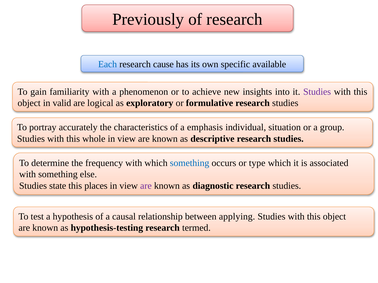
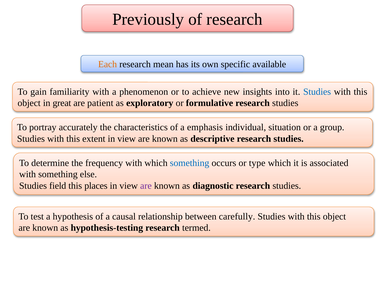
Each colour: blue -> orange
cause: cause -> mean
Studies at (317, 92) colour: purple -> blue
valid: valid -> great
logical: logical -> patient
whole: whole -> extent
state: state -> field
applying: applying -> carefully
